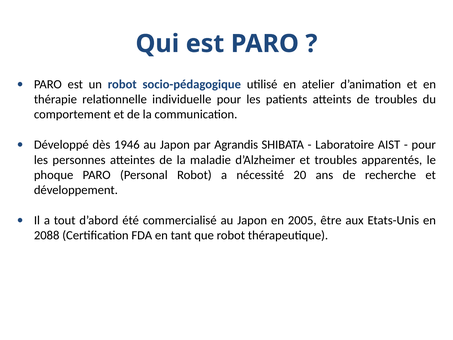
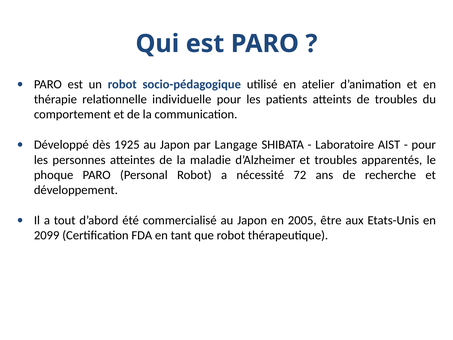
1946: 1946 -> 1925
Agrandis: Agrandis -> Langage
20: 20 -> 72
2088: 2088 -> 2099
